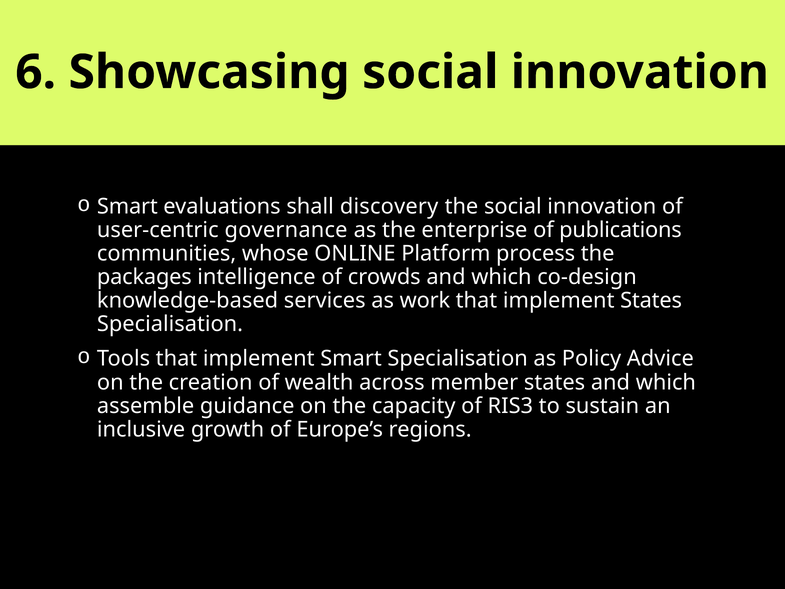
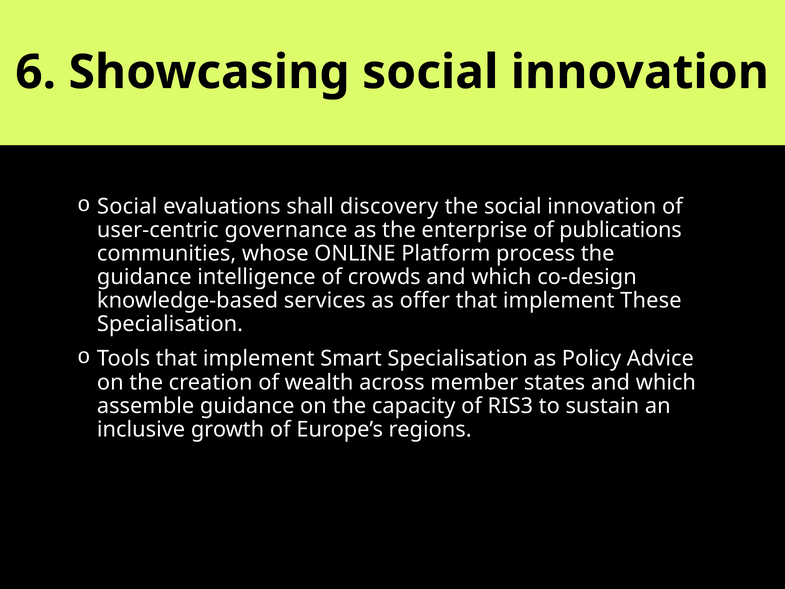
Smart at (127, 206): Smart -> Social
packages at (144, 277): packages -> guidance
work: work -> offer
implement States: States -> These
